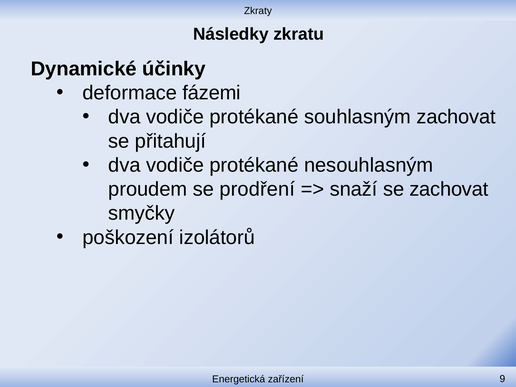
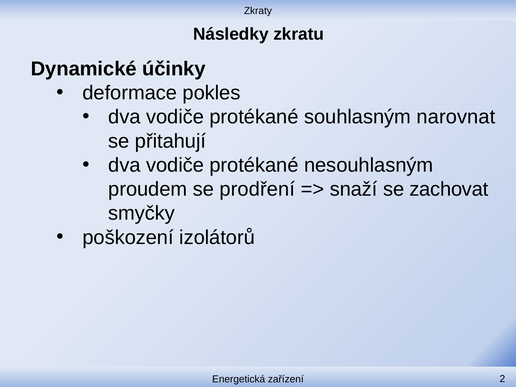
fázemi: fázemi -> pokles
souhlasným zachovat: zachovat -> narovnat
9: 9 -> 2
